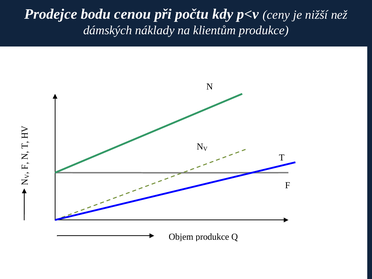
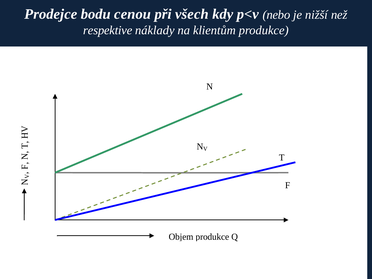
počtu: počtu -> všech
ceny: ceny -> nebo
dámských: dámských -> respektive
